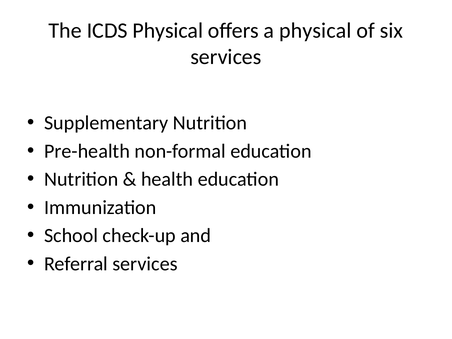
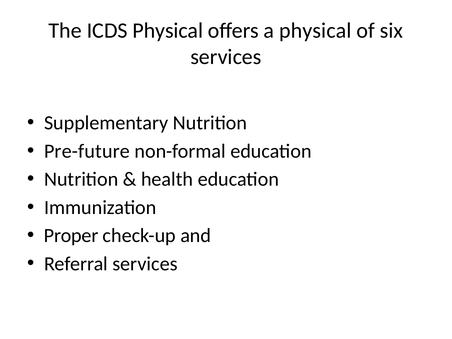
Pre-health: Pre-health -> Pre-future
School: School -> Proper
